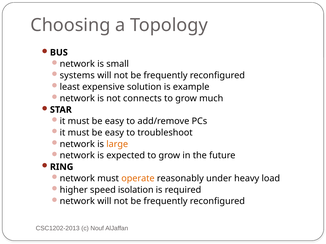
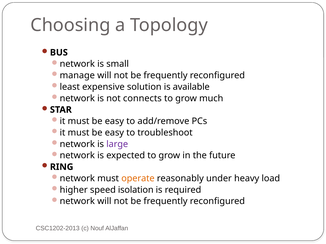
systems: systems -> manage
example: example -> available
large colour: orange -> purple
